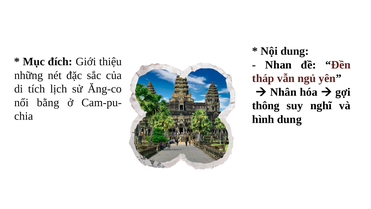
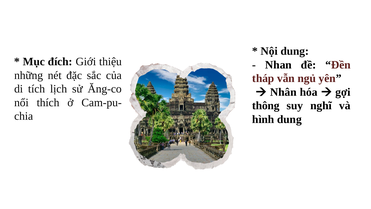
bằng: bằng -> thích
